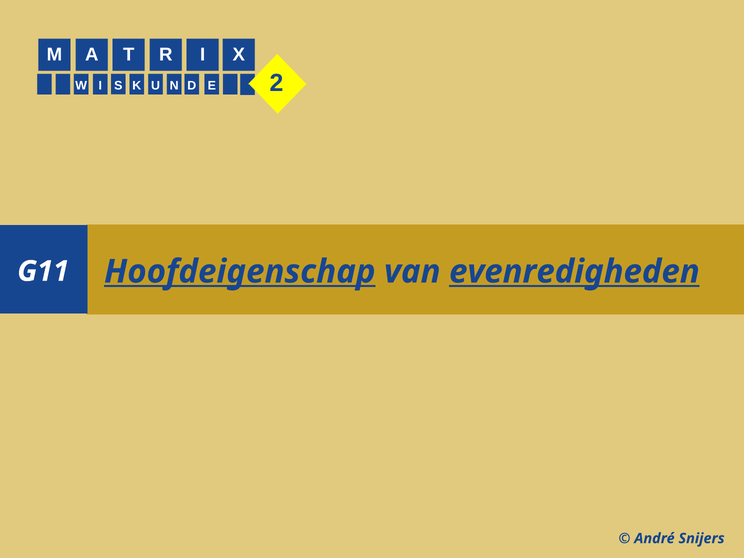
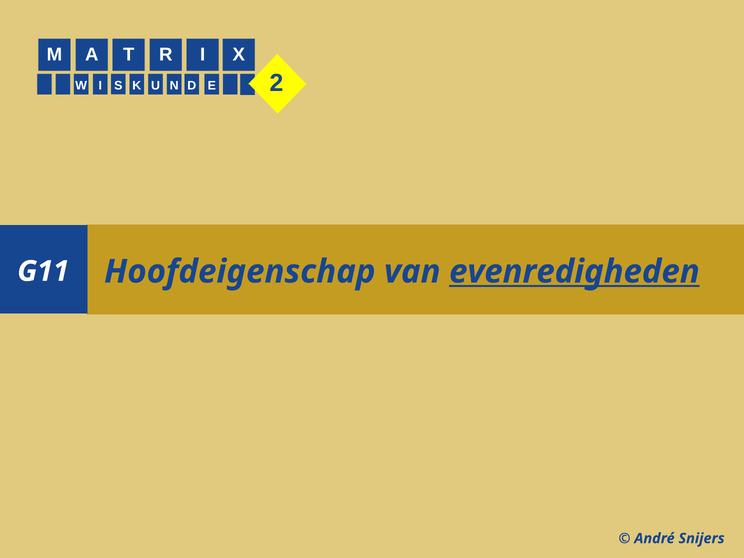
Hoofdeigenschap underline: present -> none
